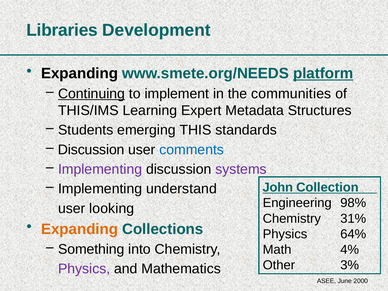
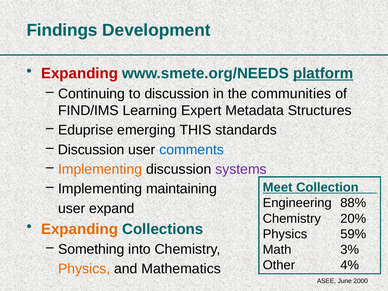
Libraries: Libraries -> Findings
Expanding at (80, 73) colour: black -> red
Continuing underline: present -> none
to implement: implement -> discussion
THIS/IMS: THIS/IMS -> FIND/IMS
Students: Students -> Eduprise
Implementing at (100, 169) colour: purple -> orange
John: John -> Meet
understand: understand -> maintaining
98%: 98% -> 88%
looking: looking -> expand
31%: 31% -> 20%
64%: 64% -> 59%
4%: 4% -> 3%
3%: 3% -> 4%
Physics at (84, 269) colour: purple -> orange
